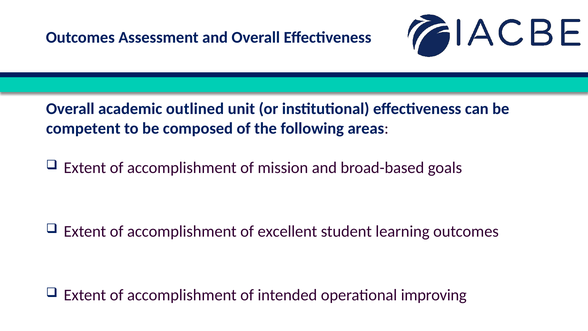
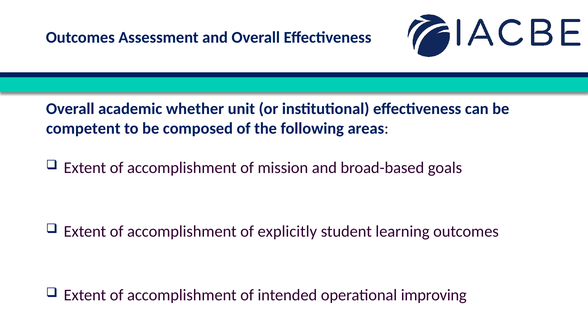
outlined: outlined -> whether
excellent: excellent -> explicitly
